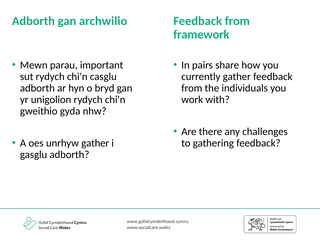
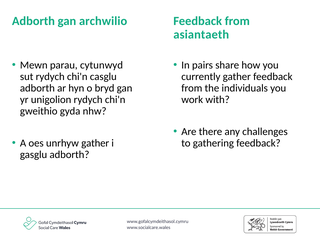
framework: framework -> asiantaeth
important: important -> cytunwyd
